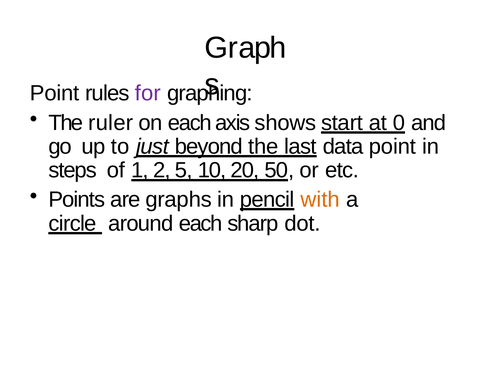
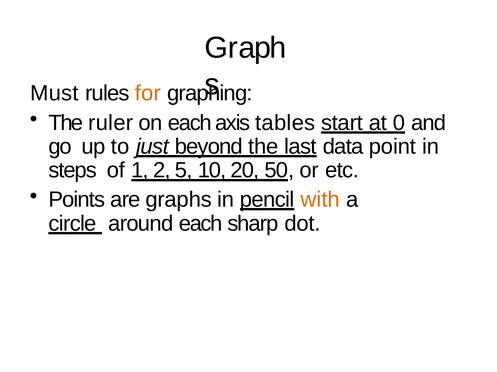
Point at (55, 93): Point -> Must
for colour: purple -> orange
shows: shows -> tables
